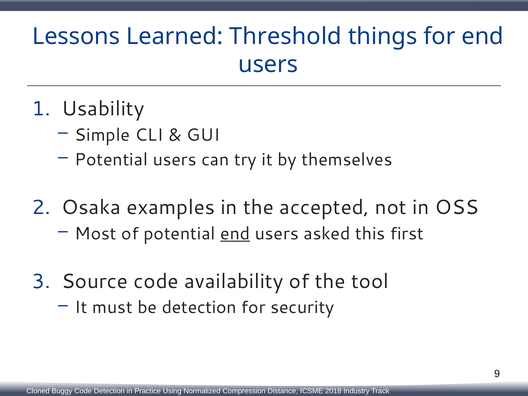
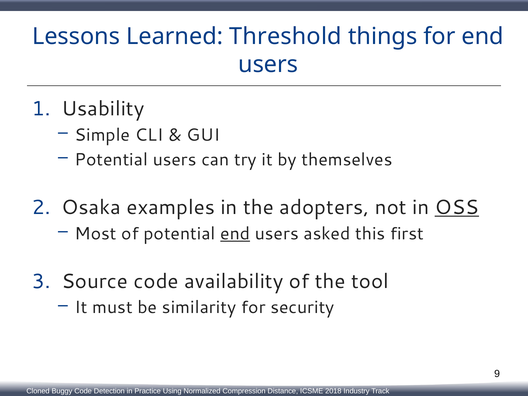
accepted: accepted -> adopters
OSS underline: none -> present
be detection: detection -> similarity
